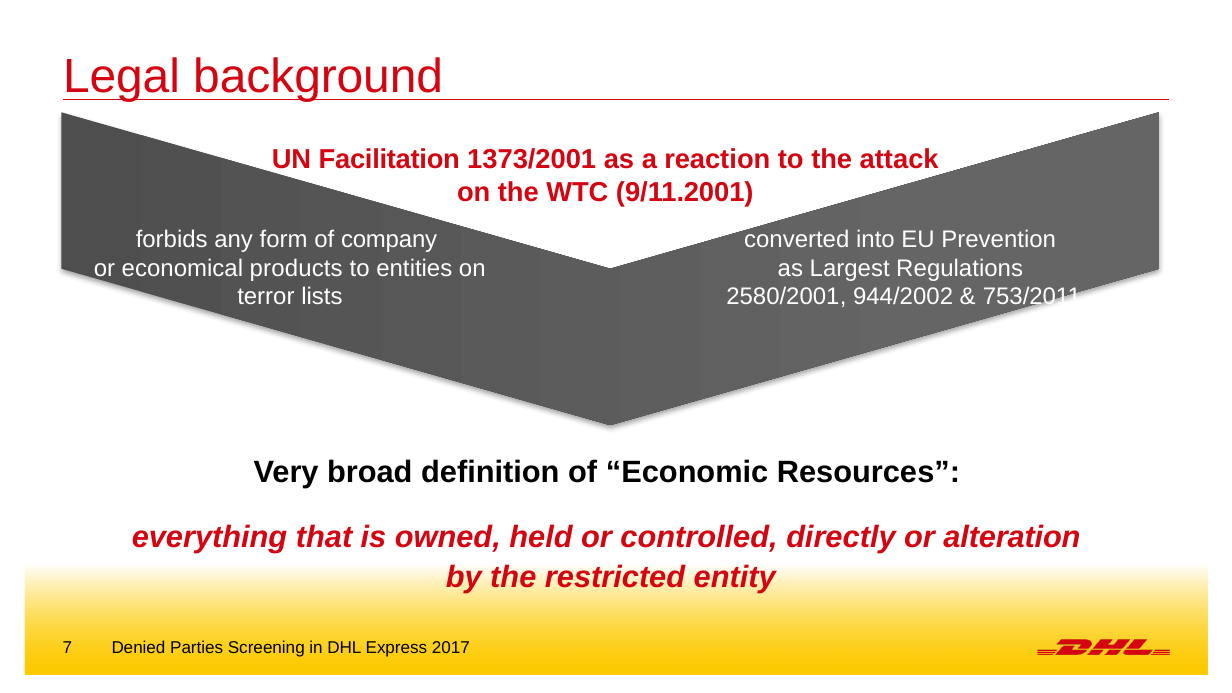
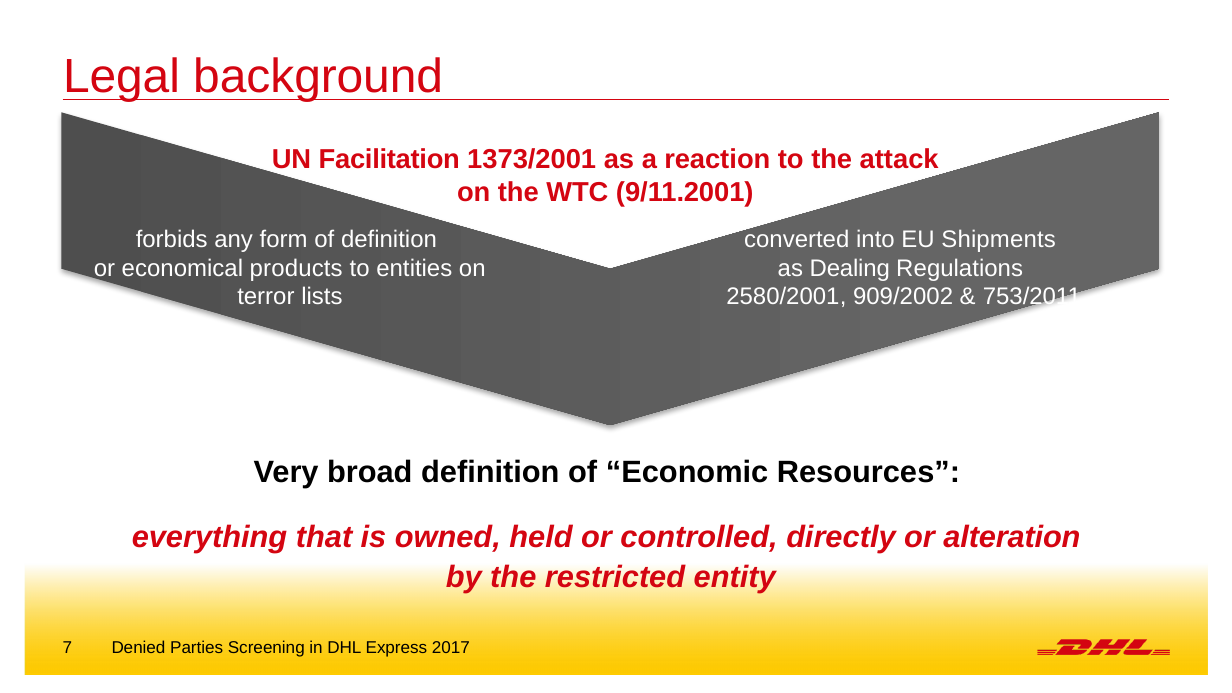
of company: company -> definition
Prevention: Prevention -> Shipments
Largest: Largest -> Dealing
944/2002: 944/2002 -> 909/2002
